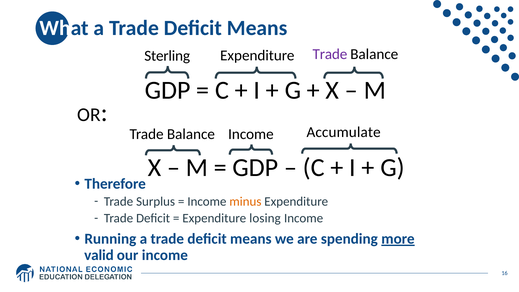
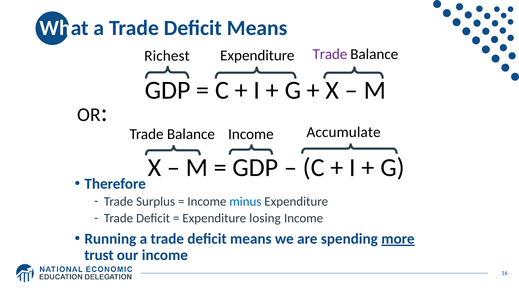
Sterling: Sterling -> Richest
minus colour: orange -> blue
valid: valid -> trust
